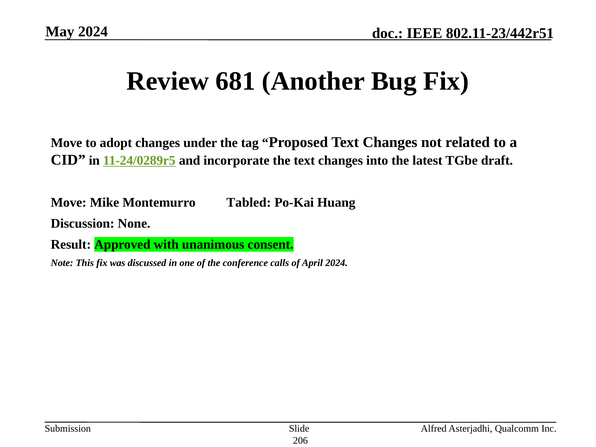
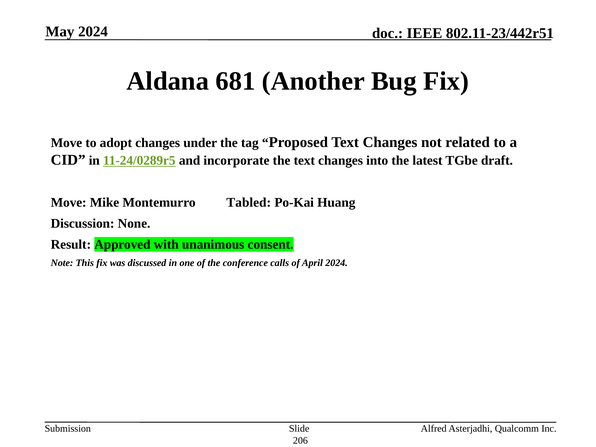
Review: Review -> Aldana
